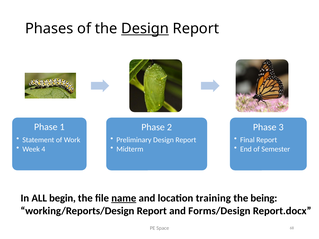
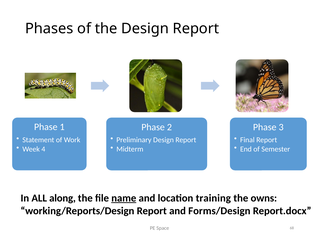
Design at (145, 29) underline: present -> none
begin: begin -> along
being: being -> owns
